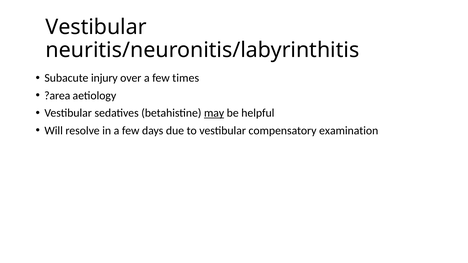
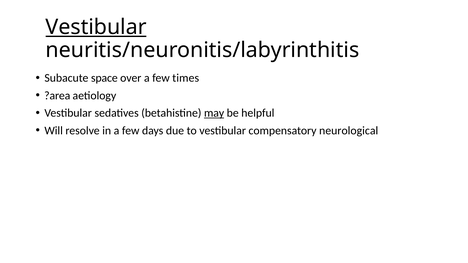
Vestibular at (96, 27) underline: none -> present
injury: injury -> space
examination: examination -> neurological
